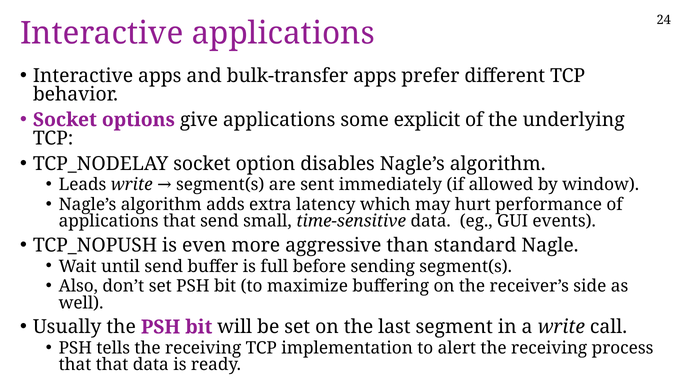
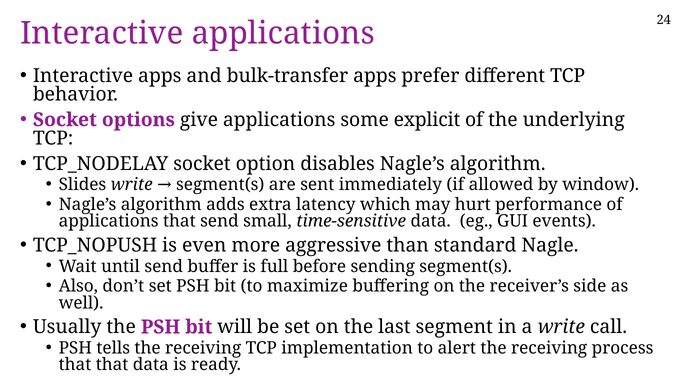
Leads: Leads -> Slides
